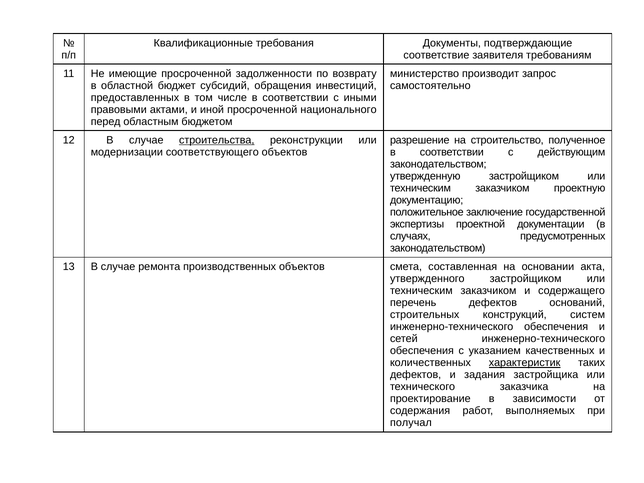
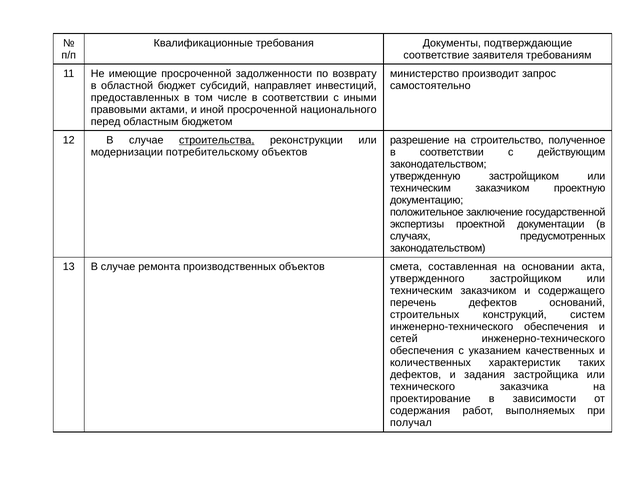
обращения: обращения -> направляет
соответствующего: соответствующего -> потребительскому
характеристик underline: present -> none
